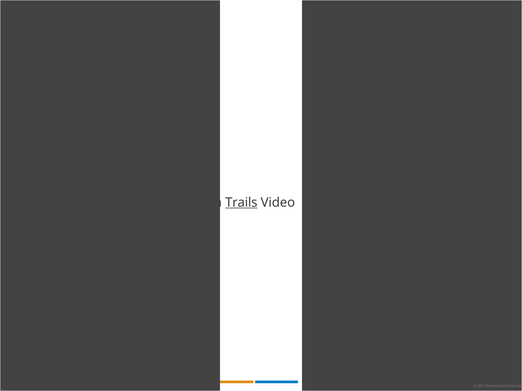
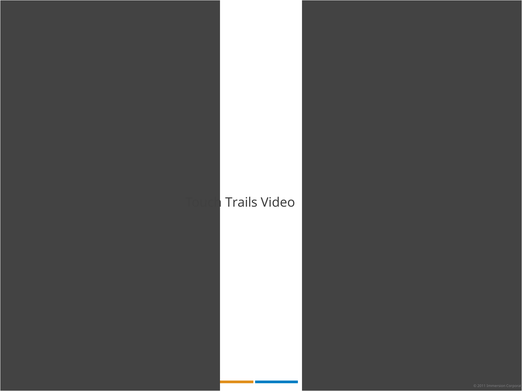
Trails underline: present -> none
